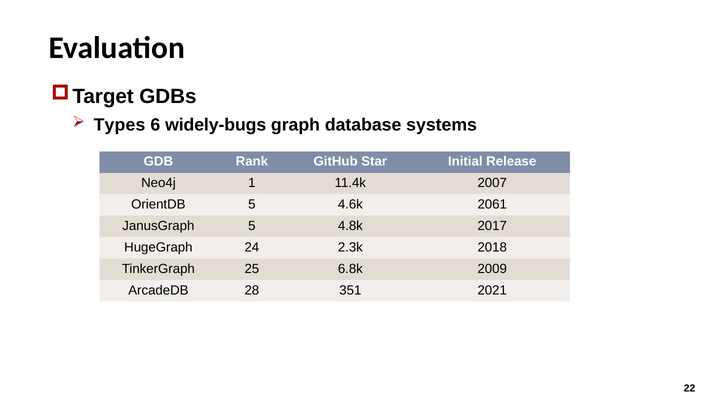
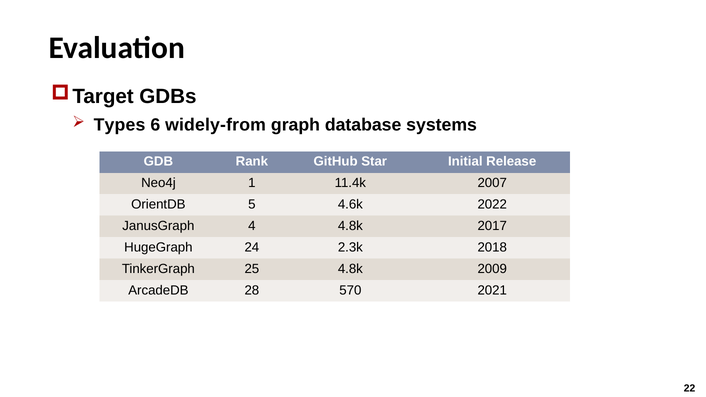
widely-bugs: widely-bugs -> widely-from
2061: 2061 -> 2022
JanusGraph 5: 5 -> 4
25 6.8k: 6.8k -> 4.8k
351: 351 -> 570
